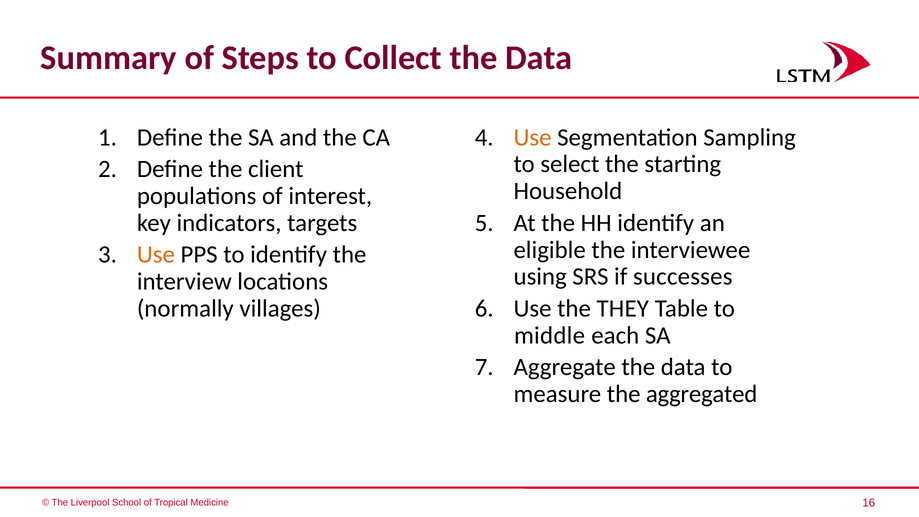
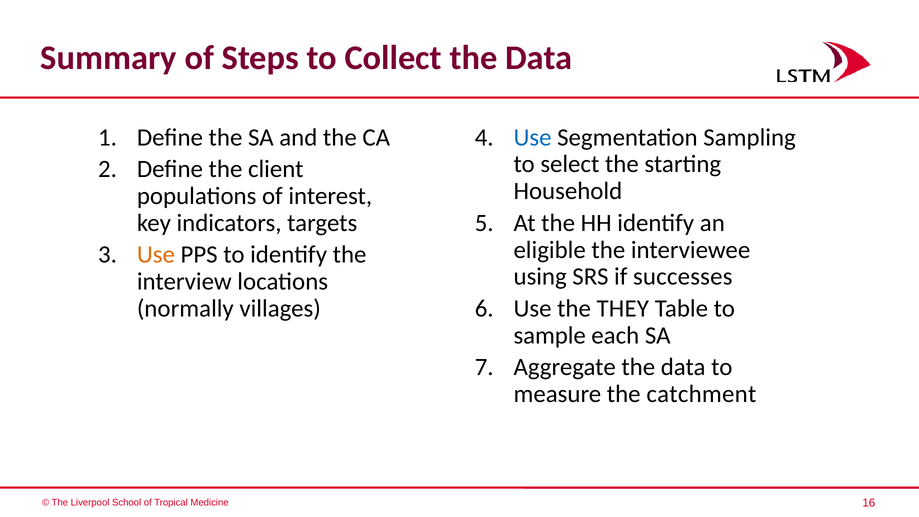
Use at (533, 137) colour: orange -> blue
middle: middle -> sample
aggregated: aggregated -> catchment
